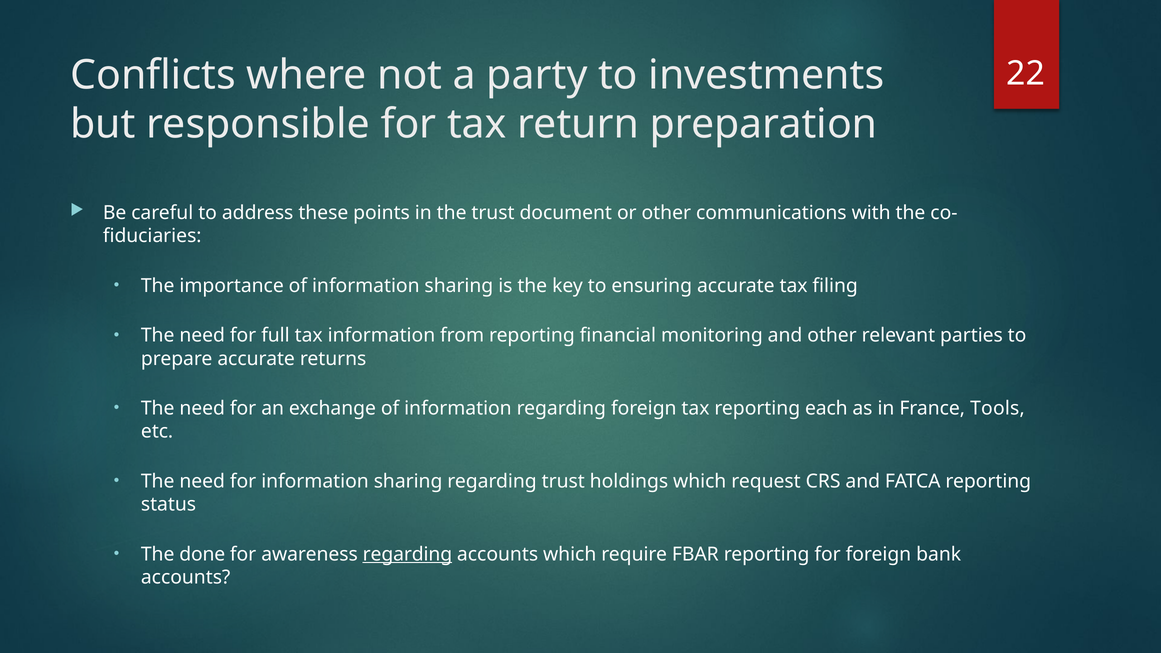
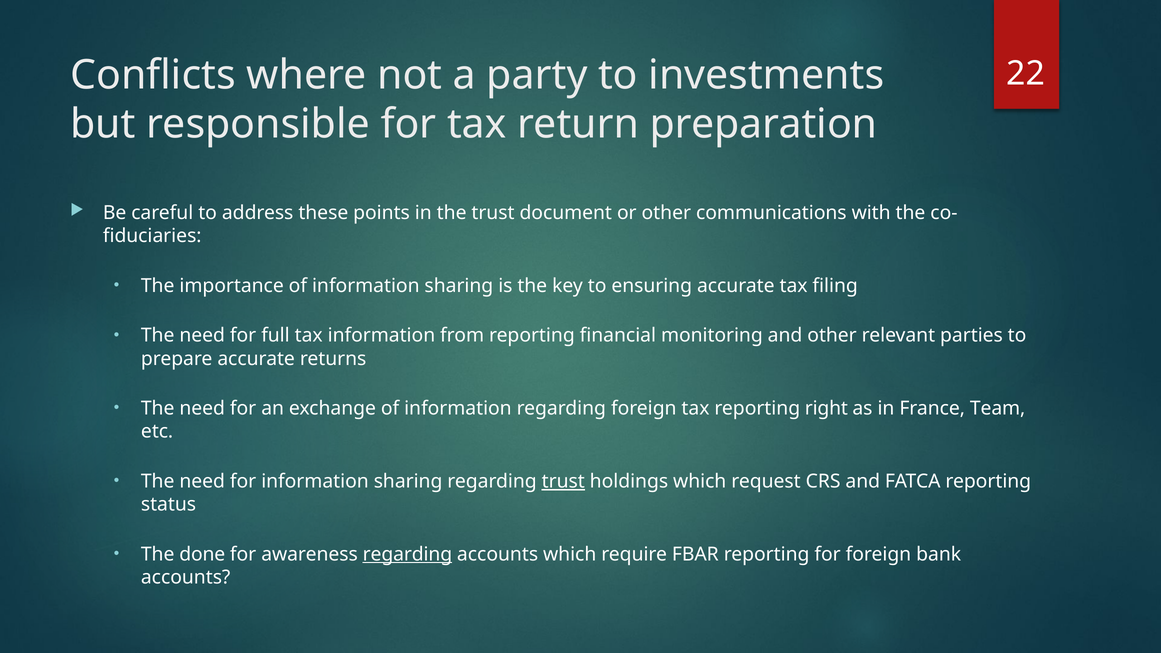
each: each -> right
Tools: Tools -> Team
trust at (563, 481) underline: none -> present
